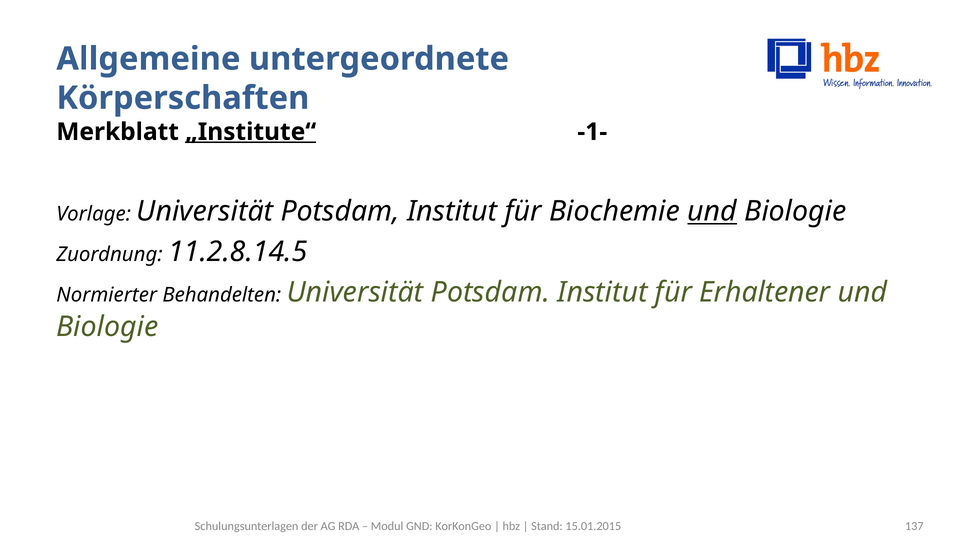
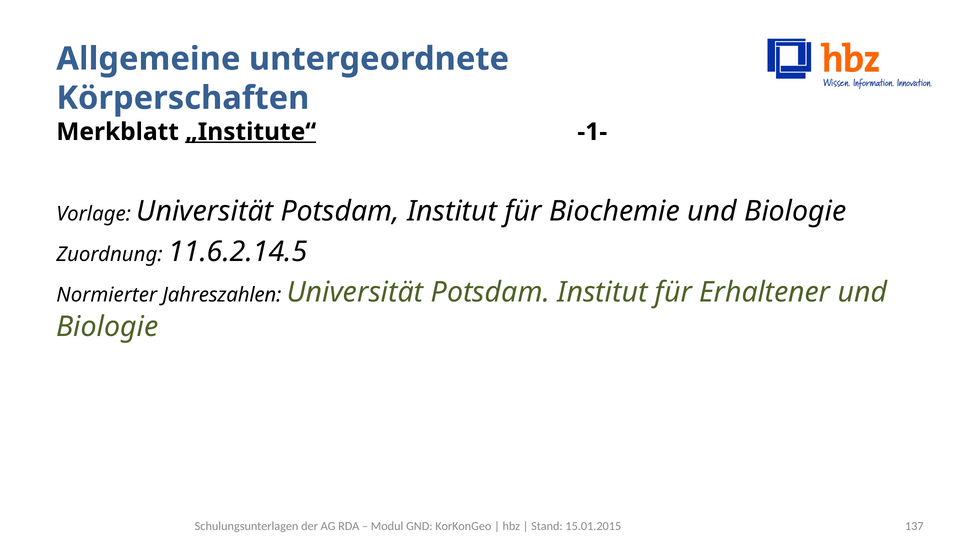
und at (712, 212) underline: present -> none
11.2.8.14.5: 11.2.8.14.5 -> 11.6.2.14.5
Behandelten: Behandelten -> Jahreszahlen
